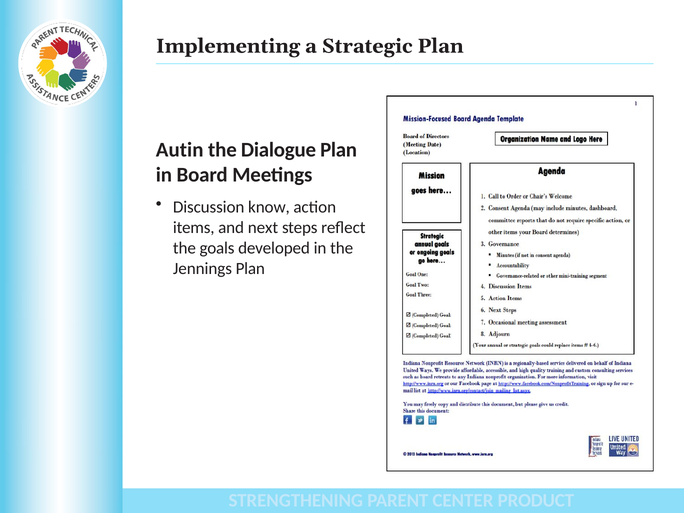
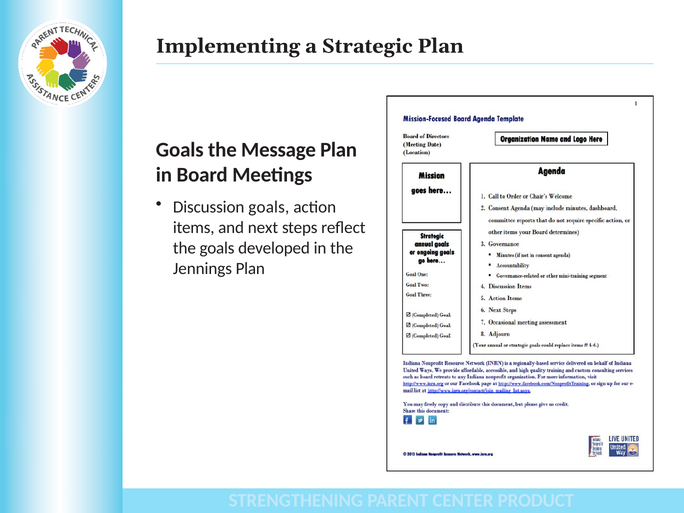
Autin at (180, 150): Autin -> Goals
Dialogue: Dialogue -> Message
Discussion know: know -> goals
